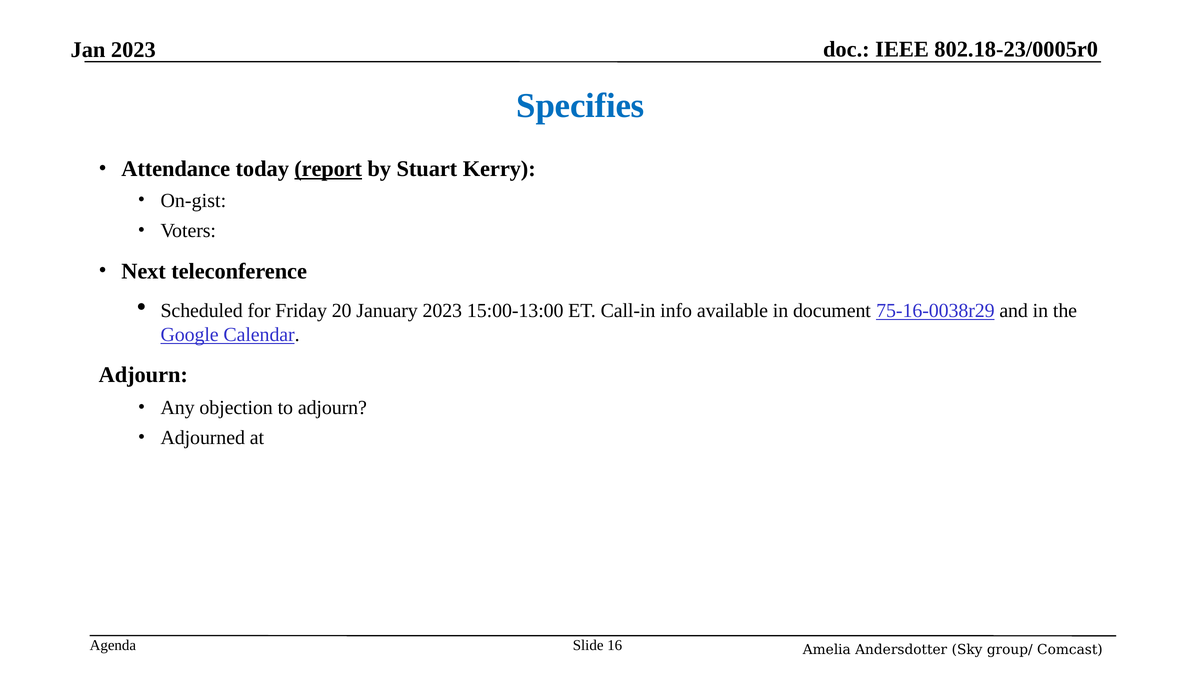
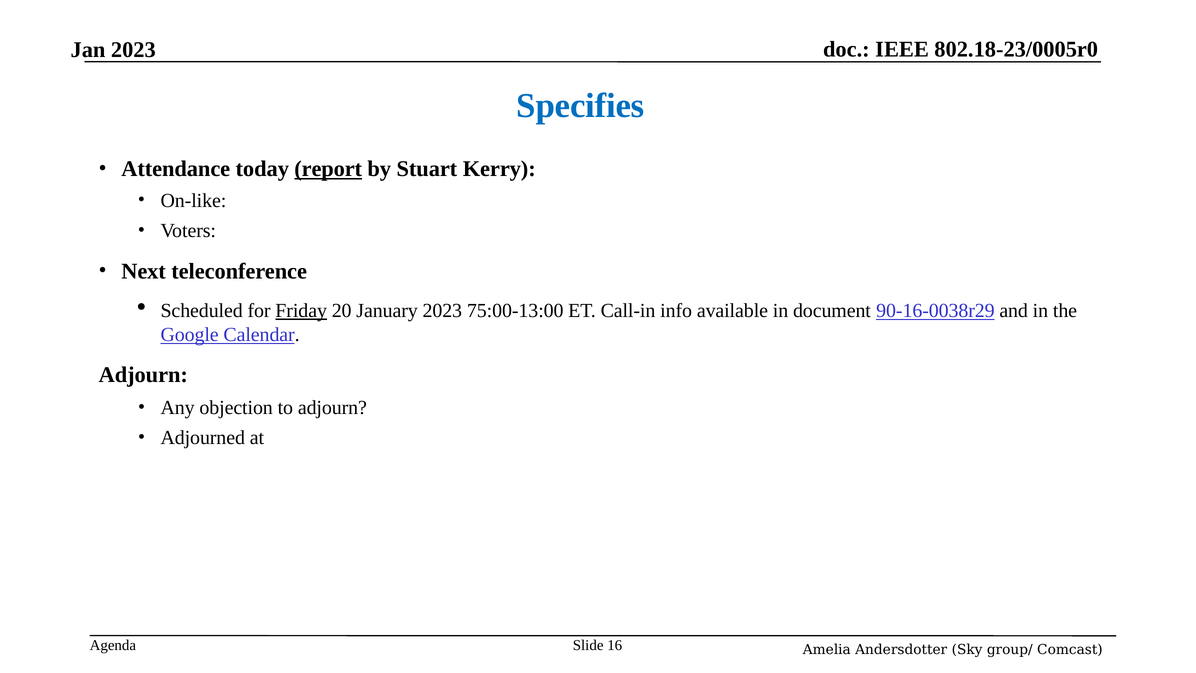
On-gist: On-gist -> On-like
Friday underline: none -> present
15:00-13:00: 15:00-13:00 -> 75:00-13:00
75-16-0038r29: 75-16-0038r29 -> 90-16-0038r29
